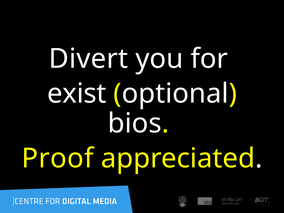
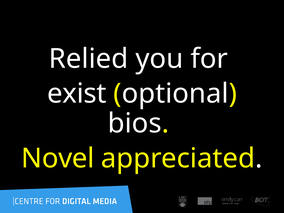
Divert: Divert -> Relied
Proof: Proof -> Novel
